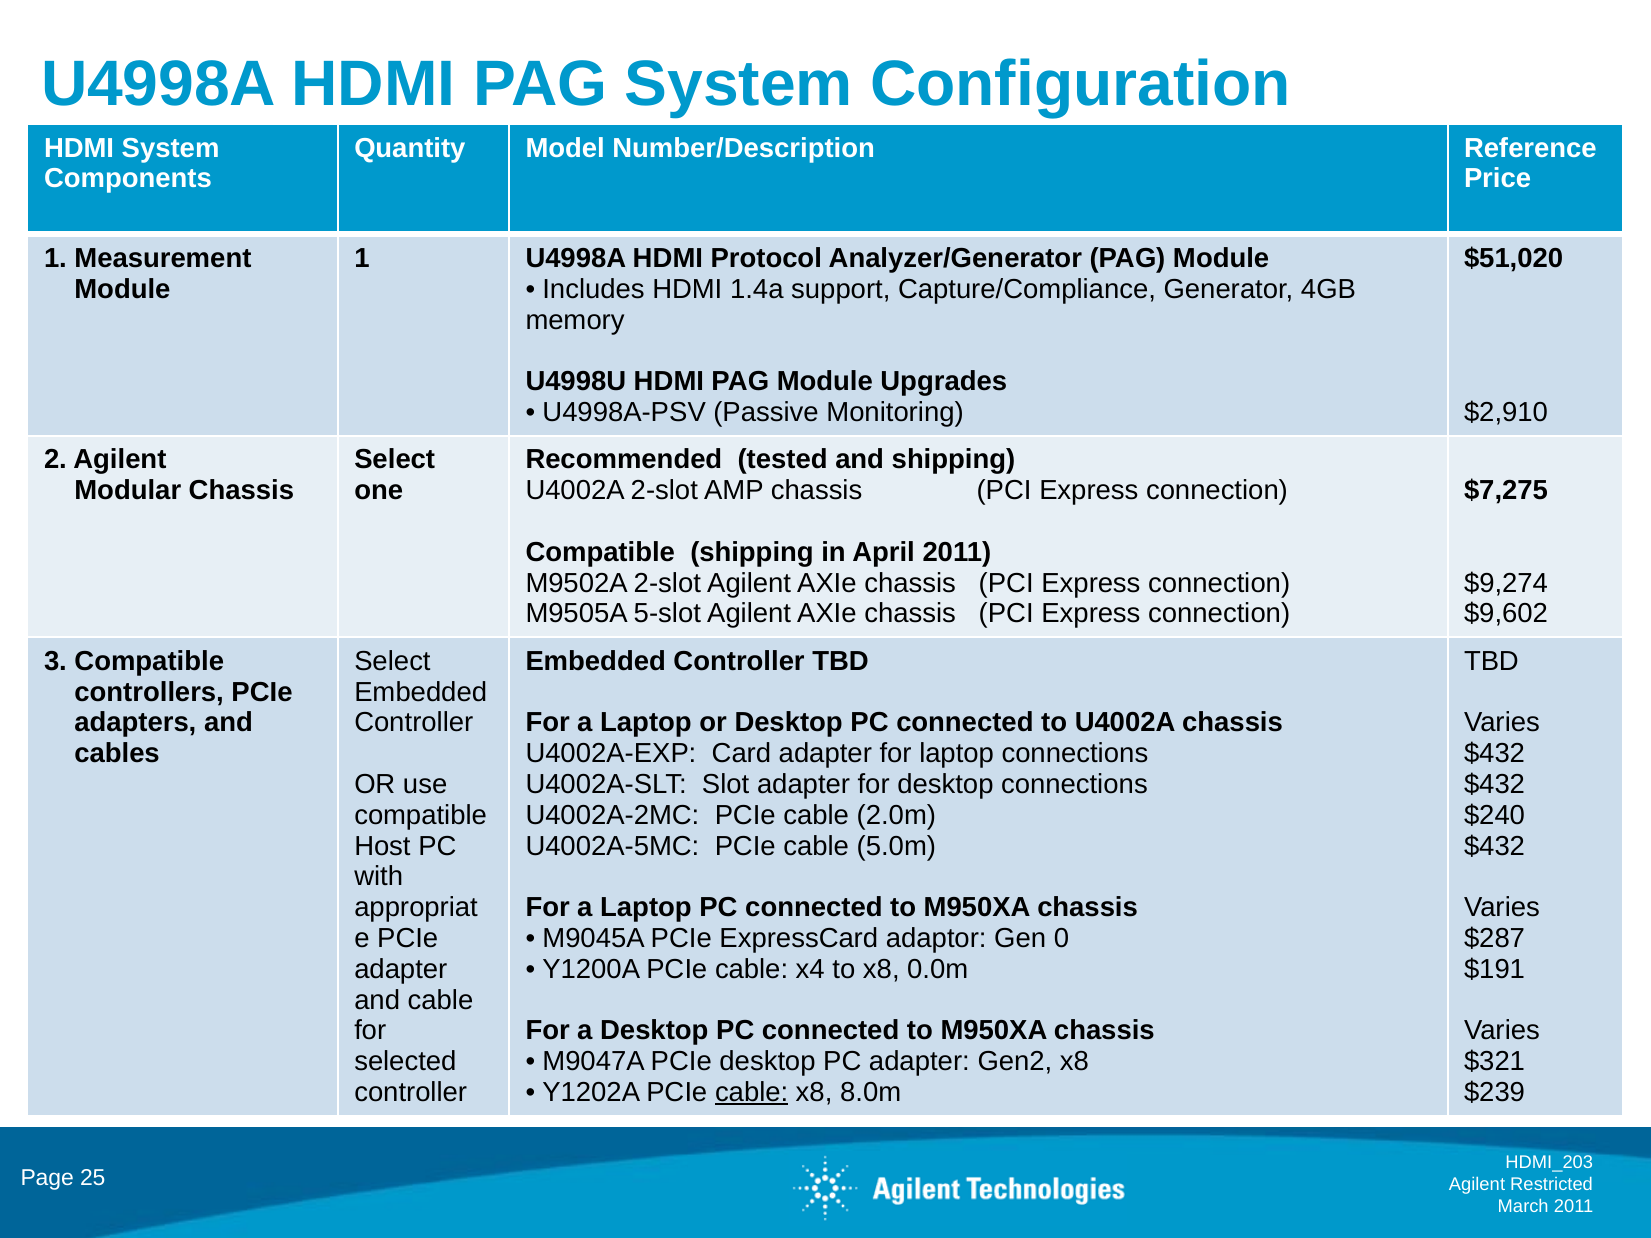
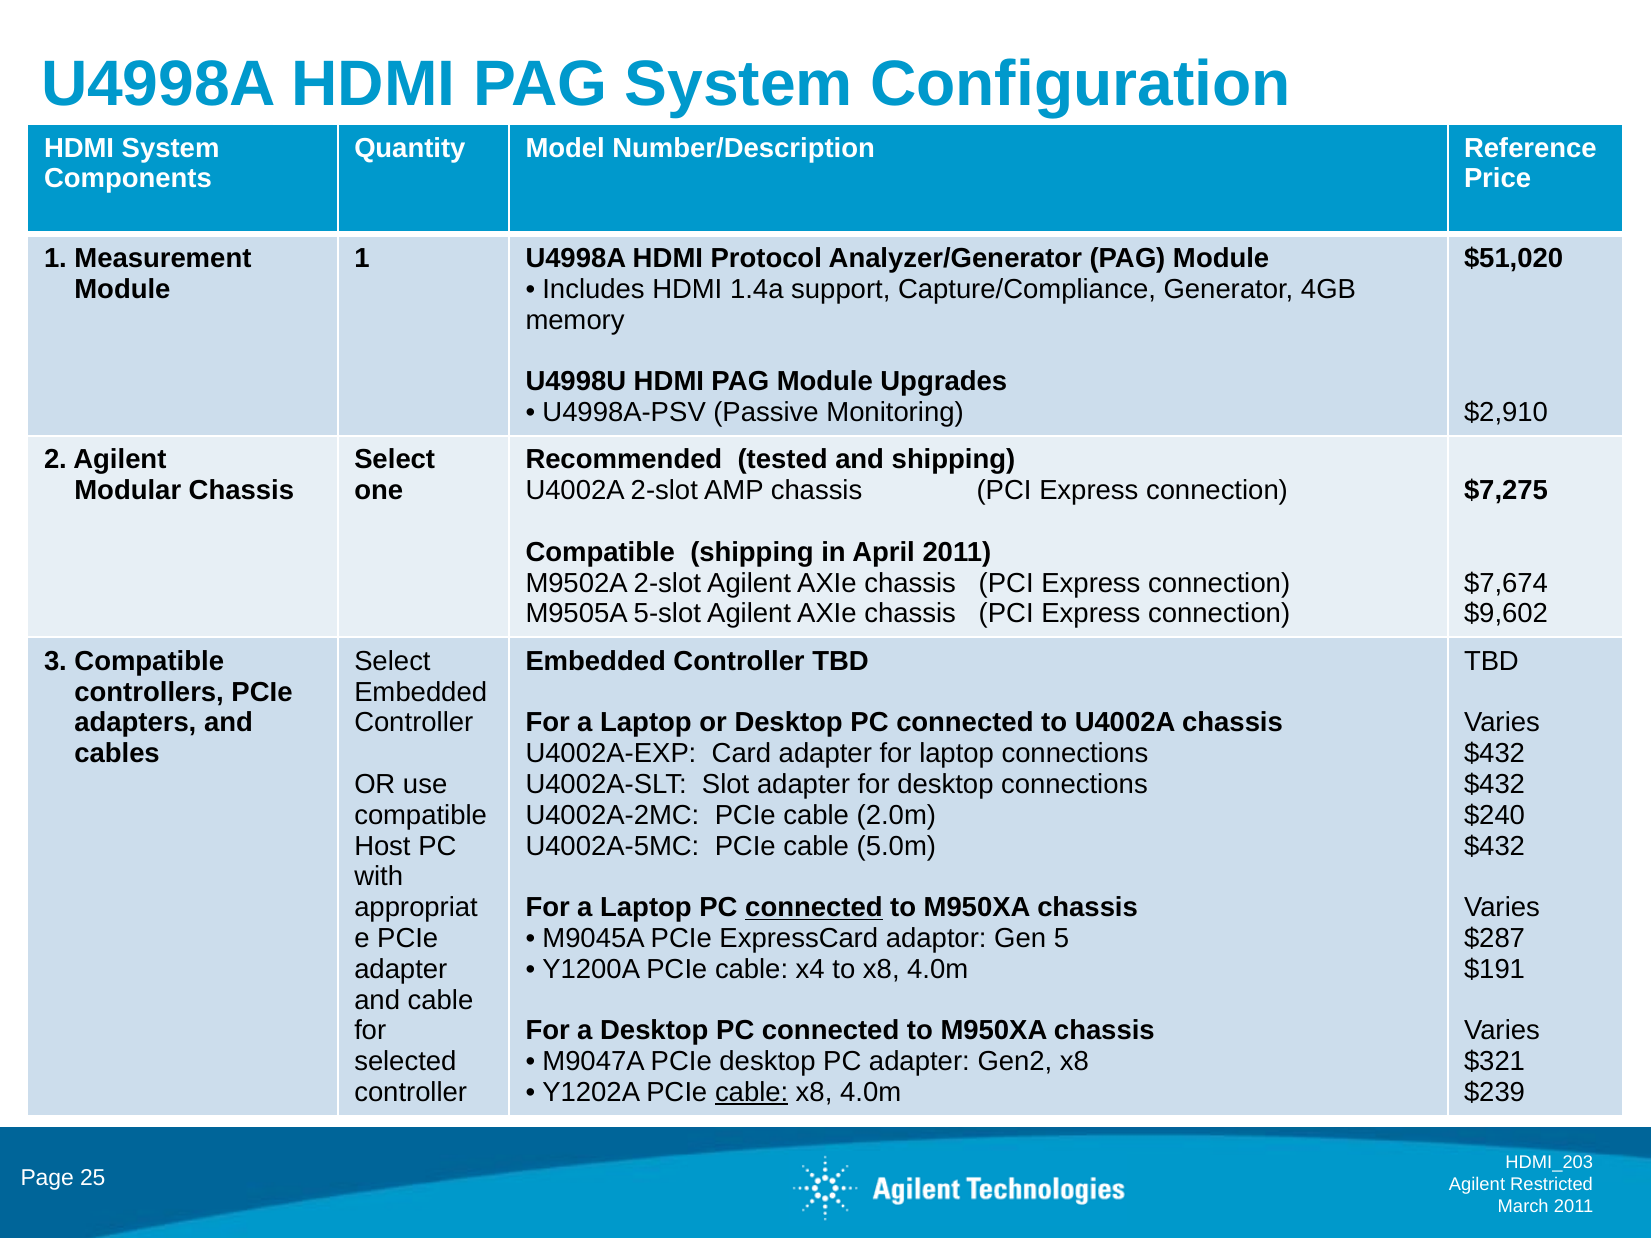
$9,274: $9,274 -> $7,674
connected at (814, 908) underline: none -> present
0: 0 -> 5
to x8 0.0m: 0.0m -> 4.0m
8.0m at (871, 1093): 8.0m -> 4.0m
